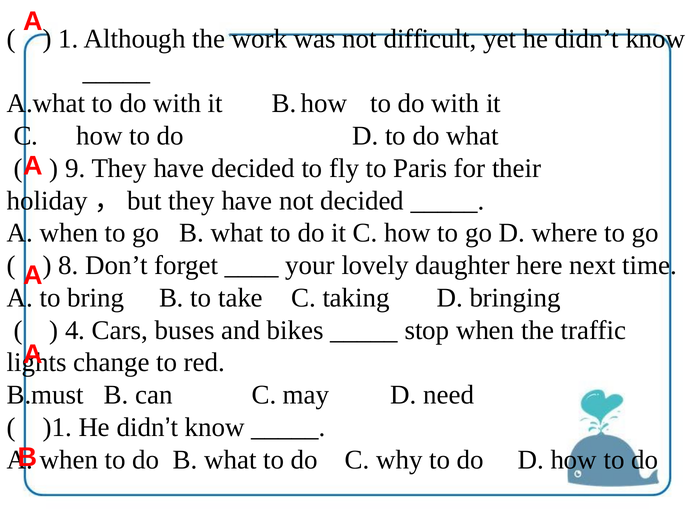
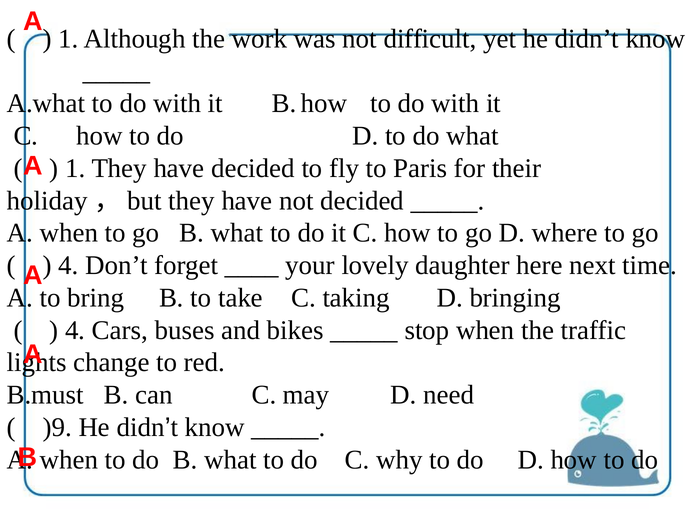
9 at (75, 168): 9 -> 1
8 at (68, 266): 8 -> 4
)1: )1 -> )9
